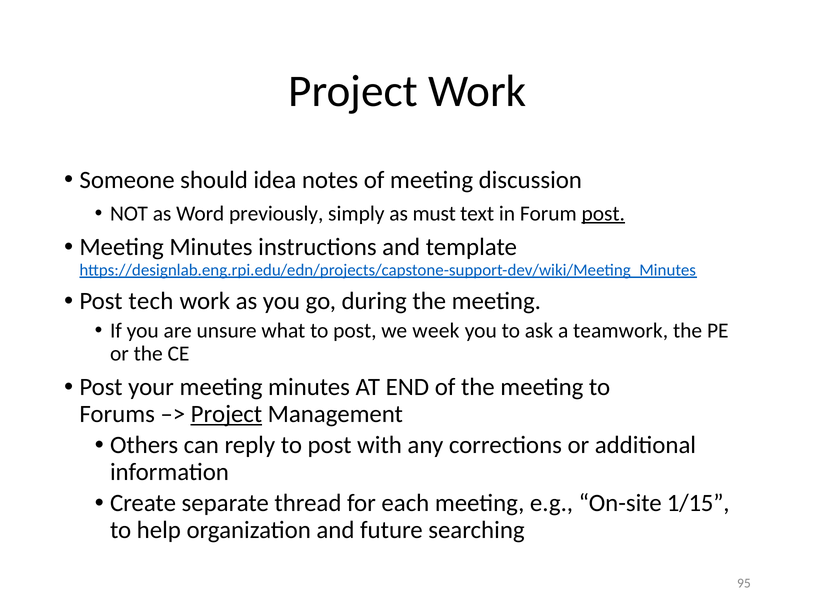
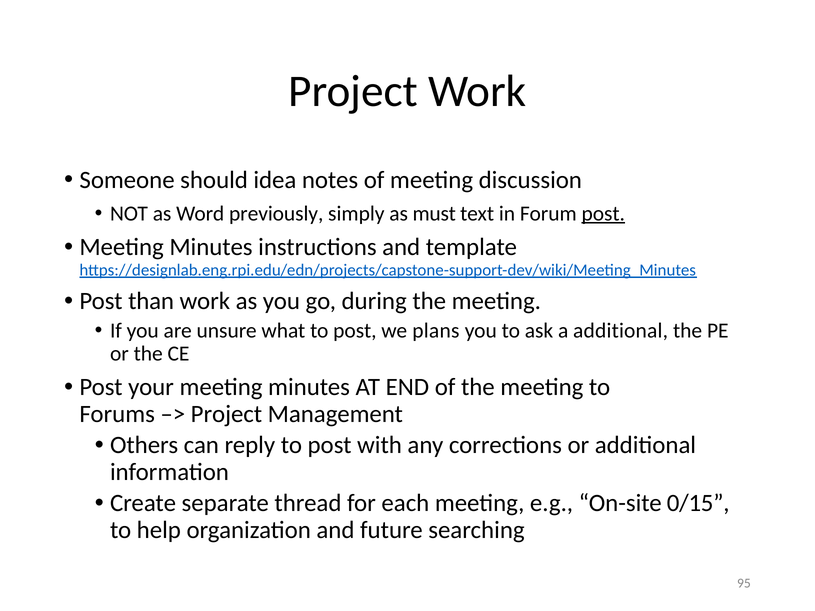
tech: tech -> than
week: week -> plans
a teamwork: teamwork -> additional
Project at (226, 414) underline: present -> none
1/15: 1/15 -> 0/15
